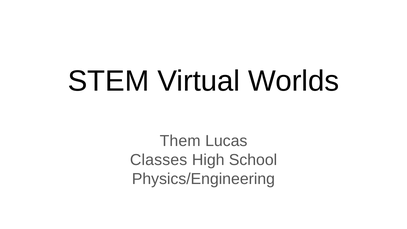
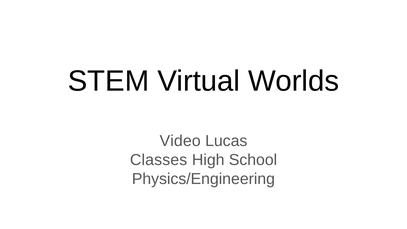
Them: Them -> Video
